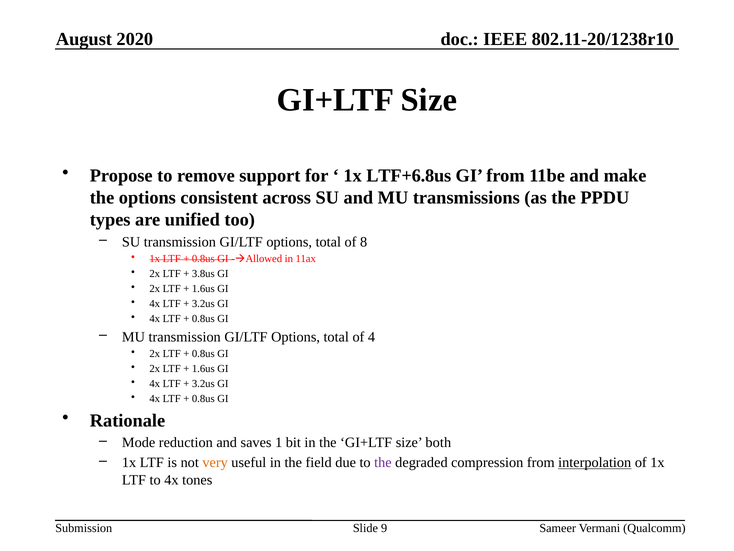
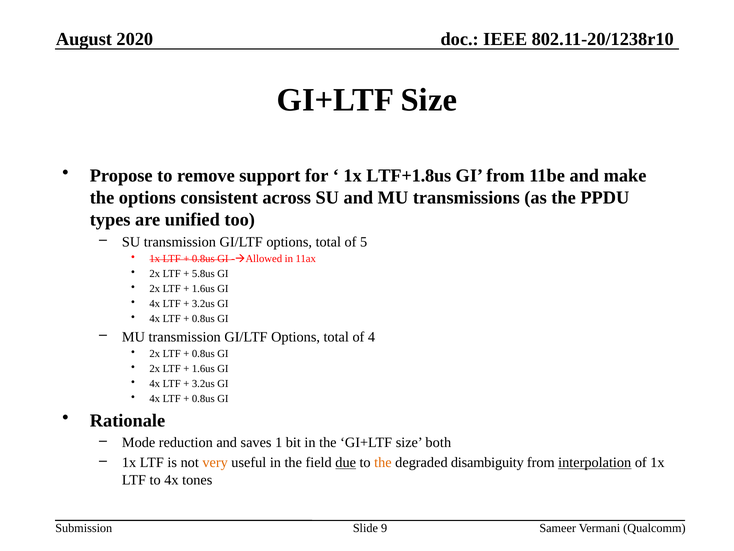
LTF+6.8us: LTF+6.8us -> LTF+1.8us
8: 8 -> 5
3.8us: 3.8us -> 5.8us
due underline: none -> present
the at (383, 462) colour: purple -> orange
compression: compression -> disambiguity
